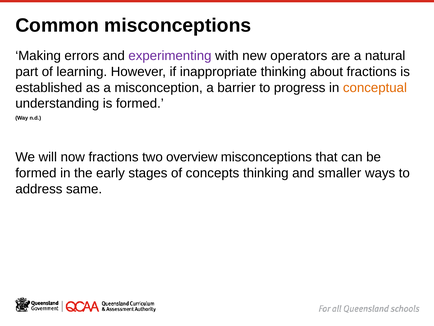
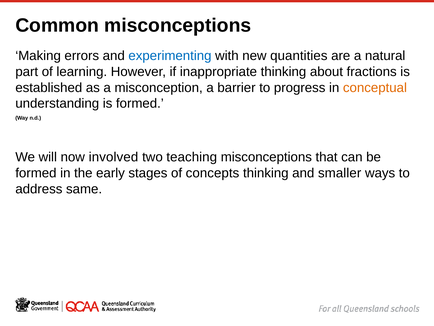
experimenting colour: purple -> blue
operators: operators -> quantities
now fractions: fractions -> involved
overview: overview -> teaching
